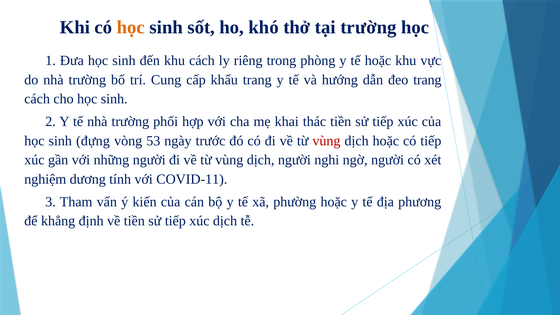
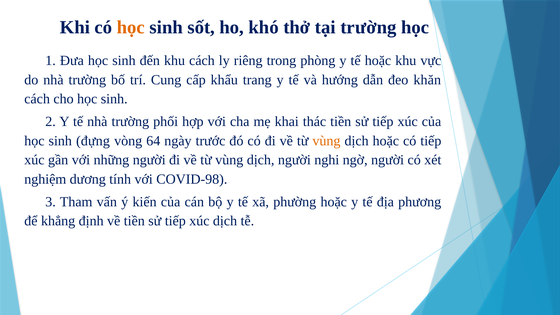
đeo trang: trang -> khăn
53: 53 -> 64
vùng at (326, 141) colour: red -> orange
COVID-11: COVID-11 -> COVID-98
